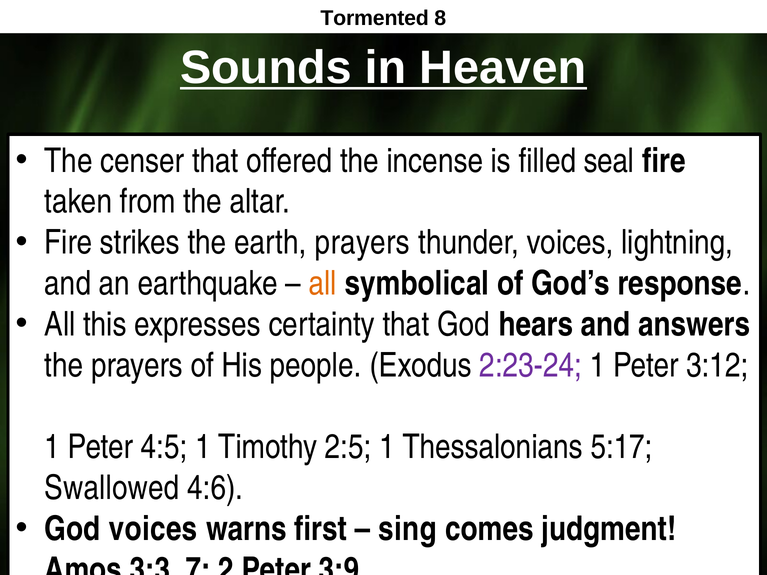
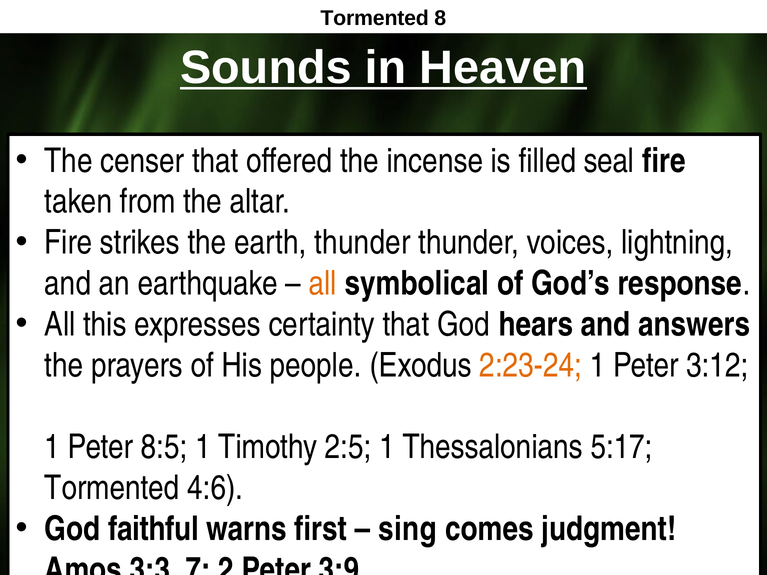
earth prayers: prayers -> thunder
2:23-24 colour: purple -> orange
4:5: 4:5 -> 8:5
Swallowed at (112, 488): Swallowed -> Tormented
God voices: voices -> faithful
